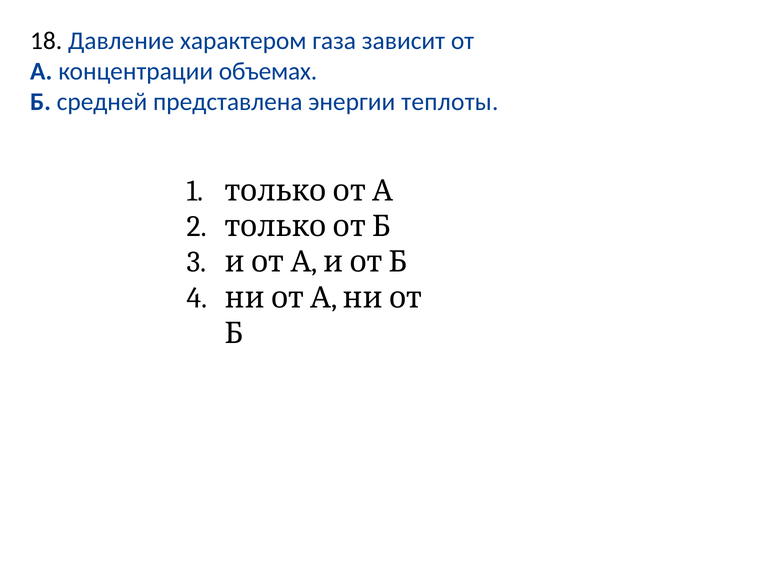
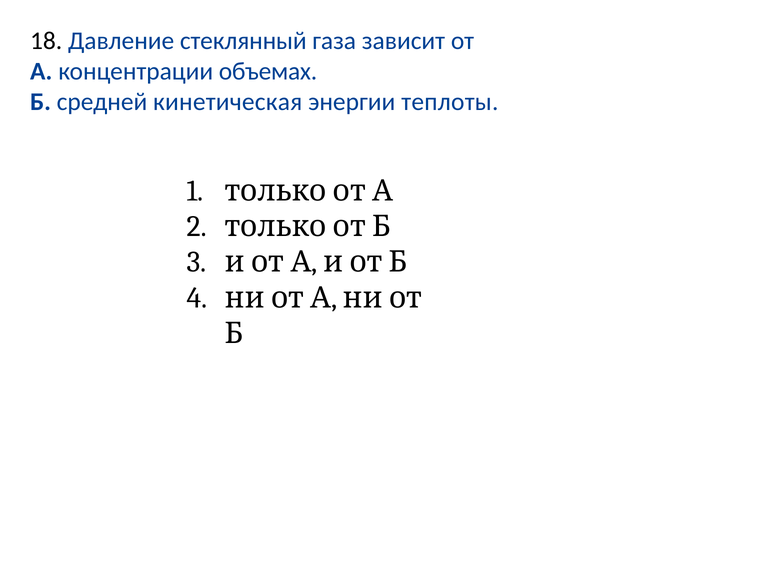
характером: характером -> стеклянный
представлена: представлена -> кинетическая
